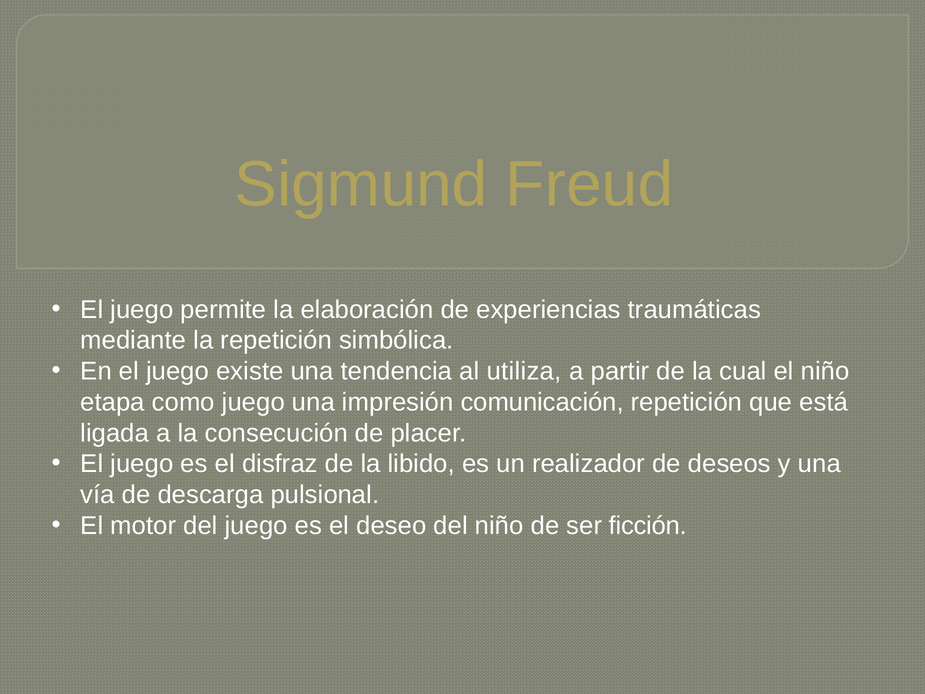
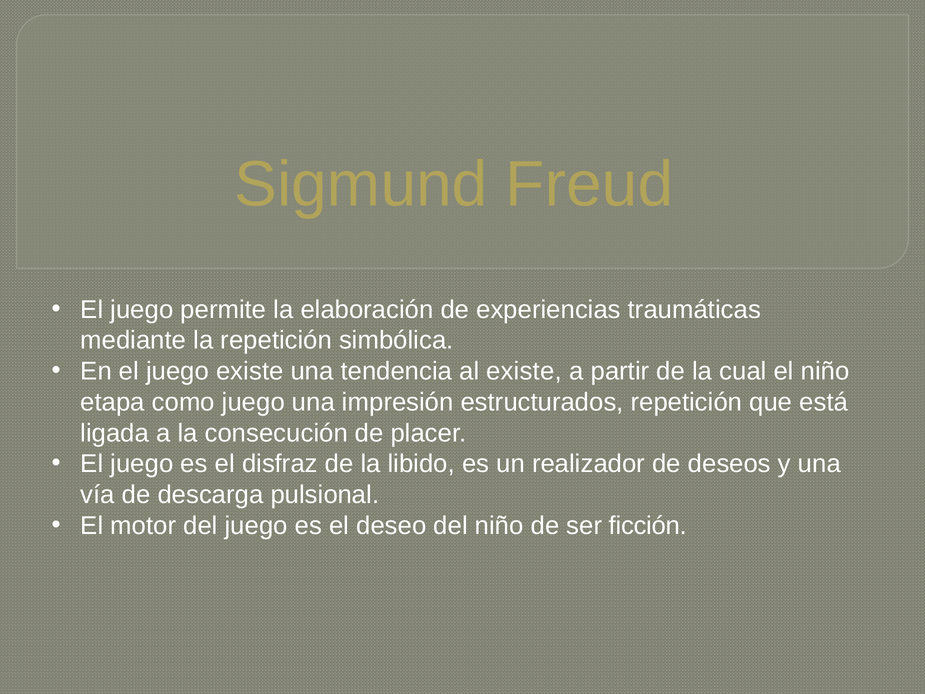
al utiliza: utiliza -> existe
comunicación: comunicación -> estructurados
